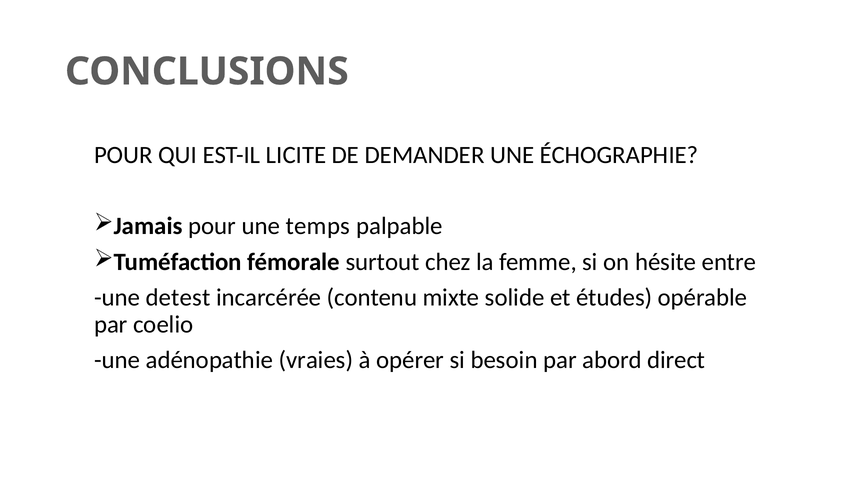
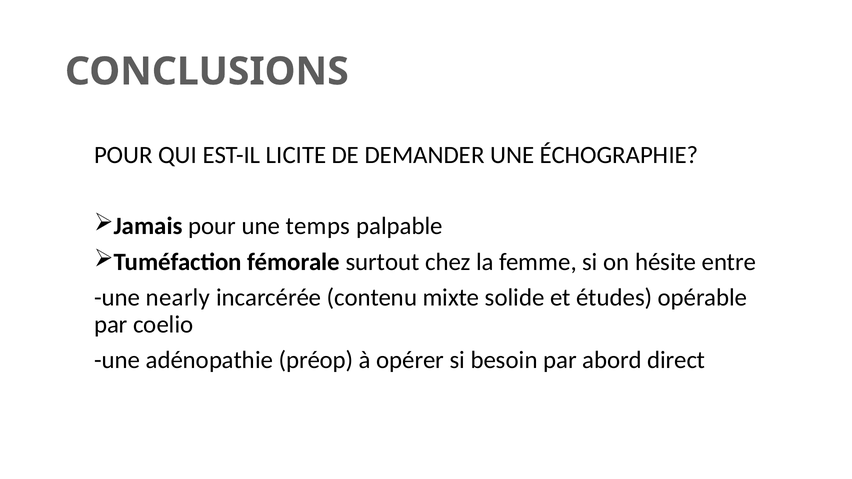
detest: detest -> nearly
vraies: vraies -> préop
